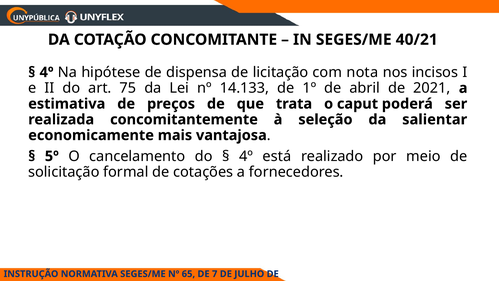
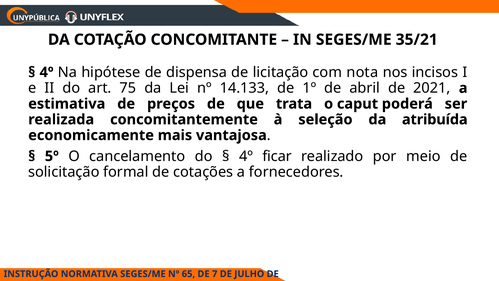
40/21: 40/21 -> 35/21
salientar: salientar -> atribuída
está: está -> ficar
